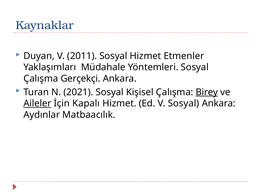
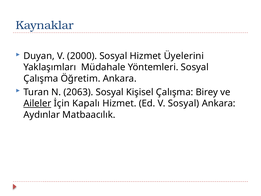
2011: 2011 -> 2000
Etmenler: Etmenler -> Üyelerini
Gerçekçi: Gerçekçi -> Öğretim
2021: 2021 -> 2063
Birey underline: present -> none
